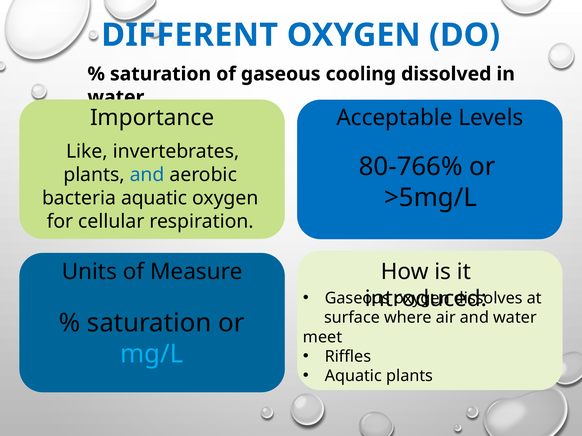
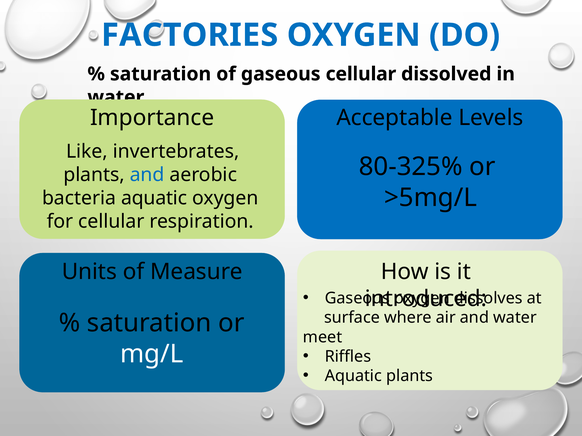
DIFFERENT: DIFFERENT -> FACTORIES
gaseous cooling: cooling -> cellular
80-766%: 80-766% -> 80-325%
mg/L colour: light blue -> white
